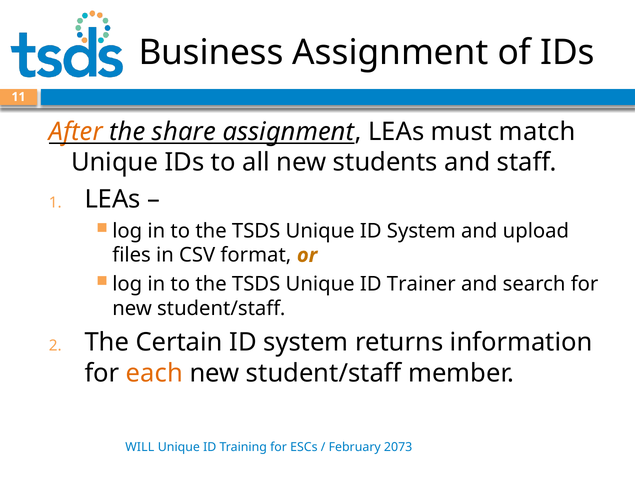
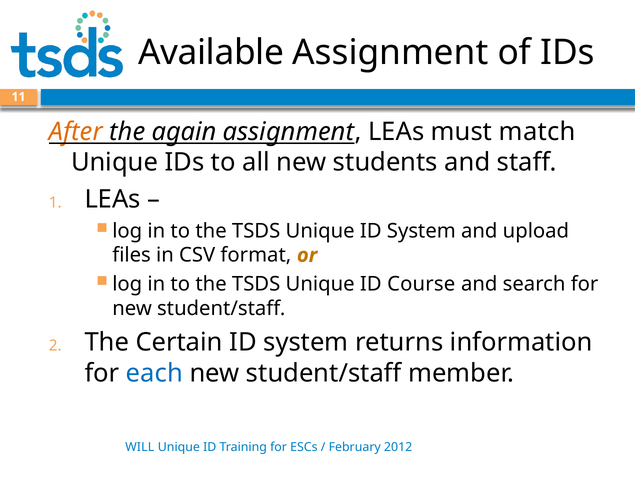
Business: Business -> Available
share: share -> again
Trainer: Trainer -> Course
each colour: orange -> blue
2073: 2073 -> 2012
